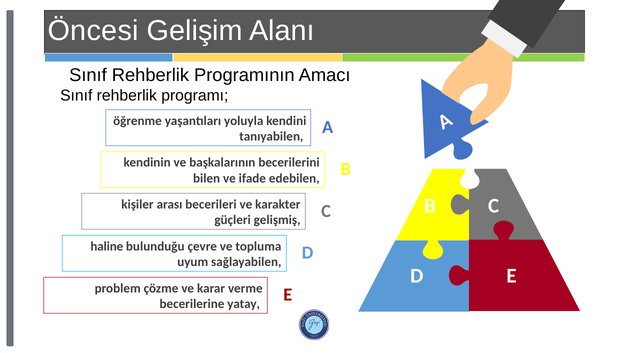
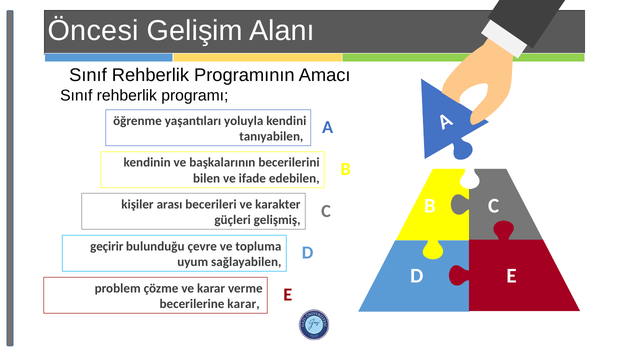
haline: haline -> geçirir
becerilerine yatay: yatay -> karar
